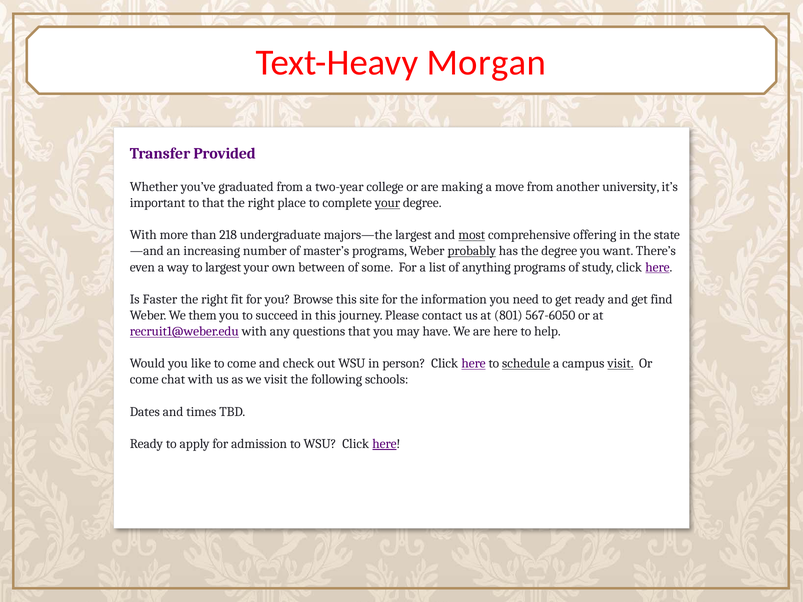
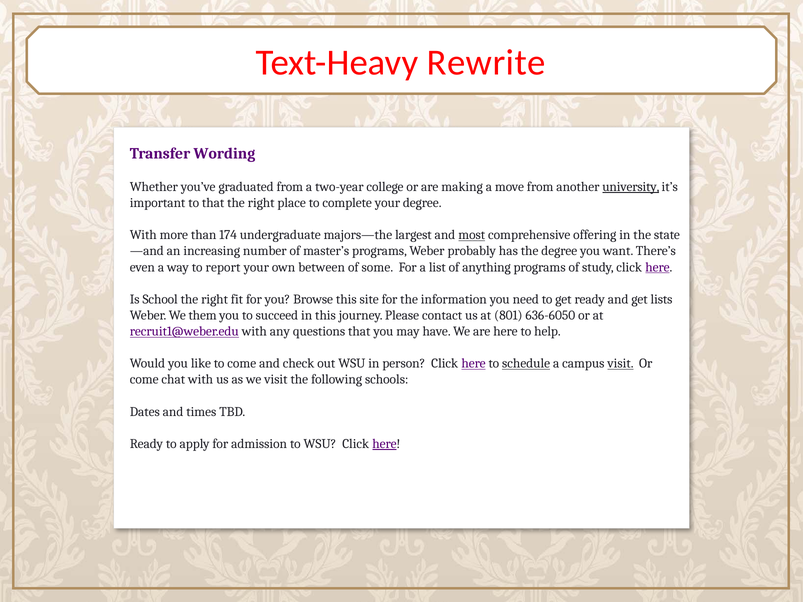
Morgan: Morgan -> Rewrite
Provided: Provided -> Wording
university underline: none -> present
your at (387, 203) underline: present -> none
218: 218 -> 174
probably underline: present -> none
to largest: largest -> report
Faster: Faster -> School
find: find -> lists
567-6050: 567-6050 -> 636-6050
